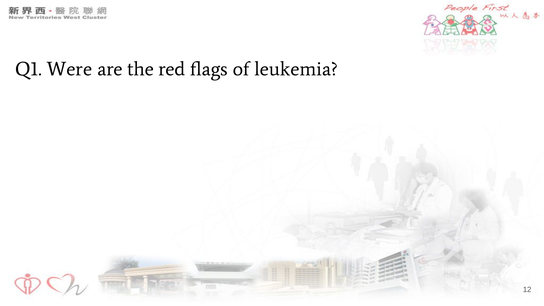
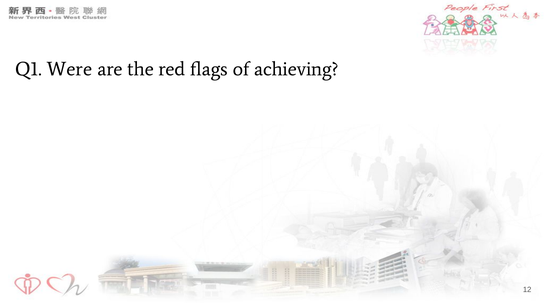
leukemia: leukemia -> achieving
